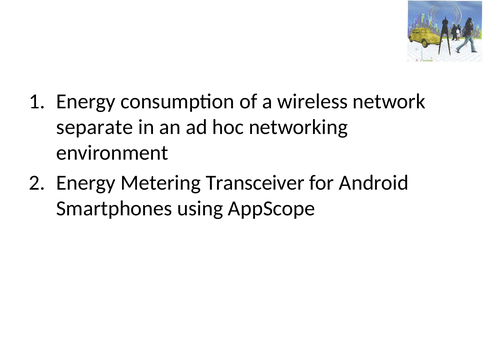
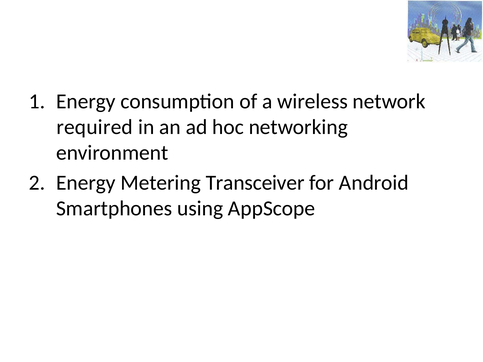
separate: separate -> required
